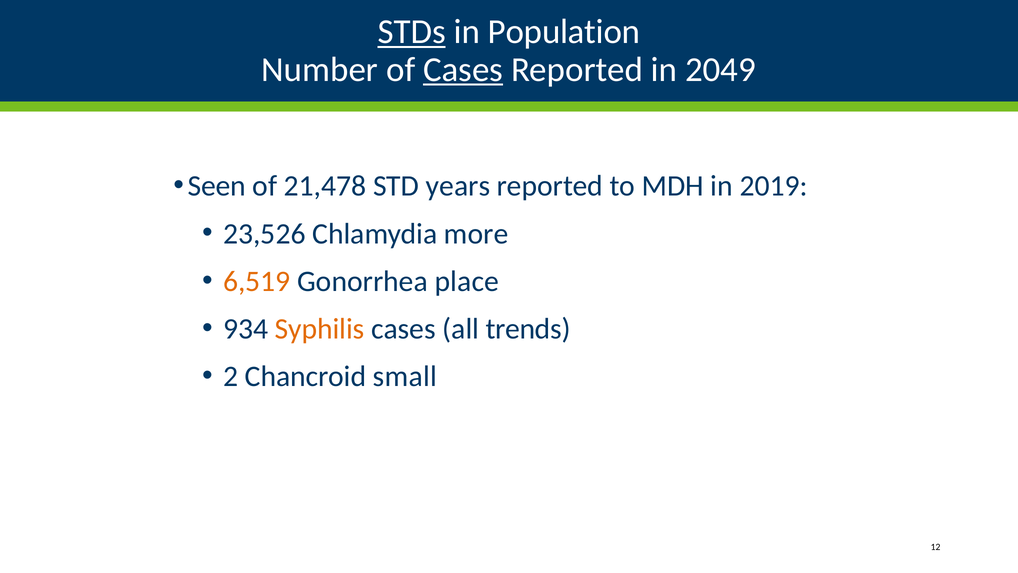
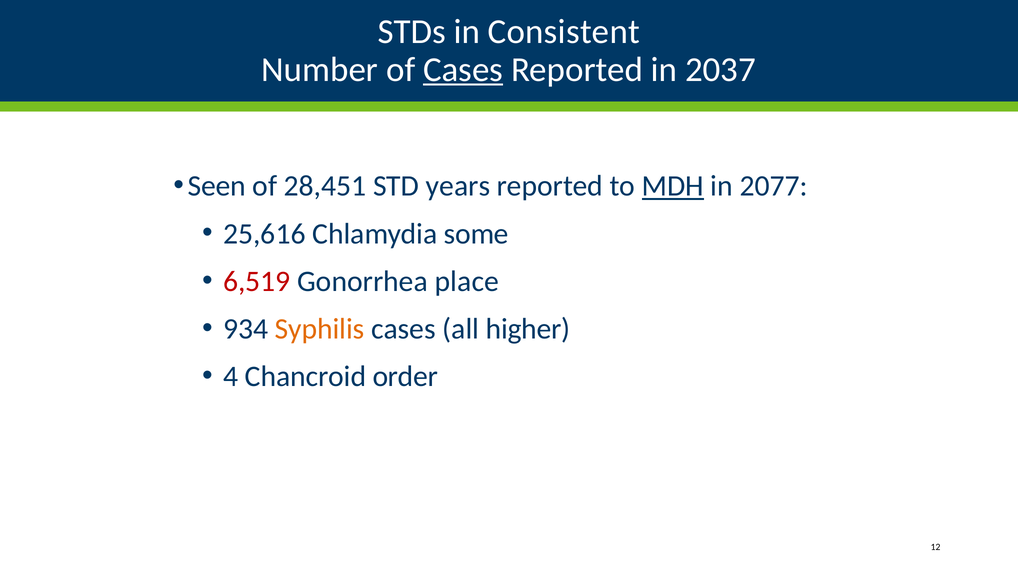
STDs underline: present -> none
Population: Population -> Consistent
2049: 2049 -> 2037
21,478: 21,478 -> 28,451
MDH underline: none -> present
2019: 2019 -> 2077
23,526: 23,526 -> 25,616
more: more -> some
6,519 colour: orange -> red
trends: trends -> higher
2: 2 -> 4
small: small -> order
